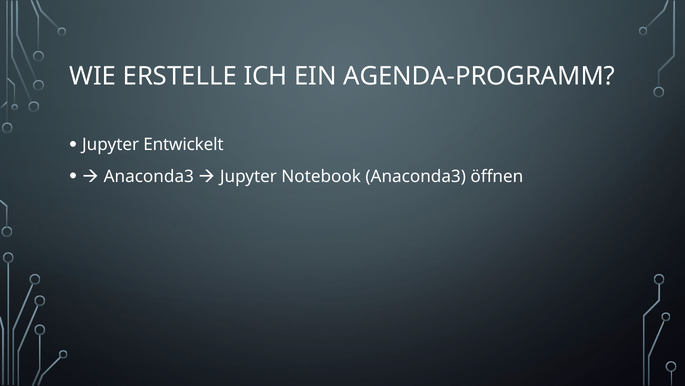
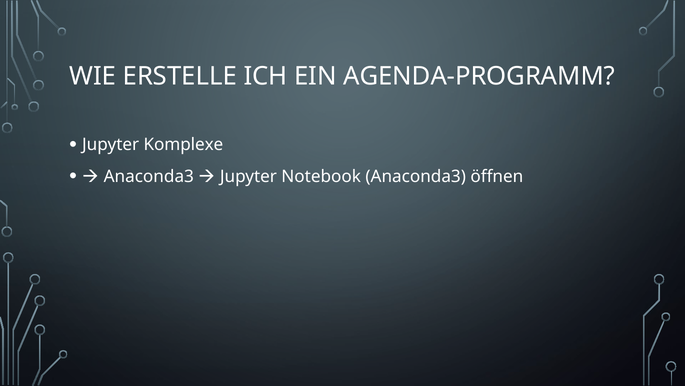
Entwickelt: Entwickelt -> Komplexe
